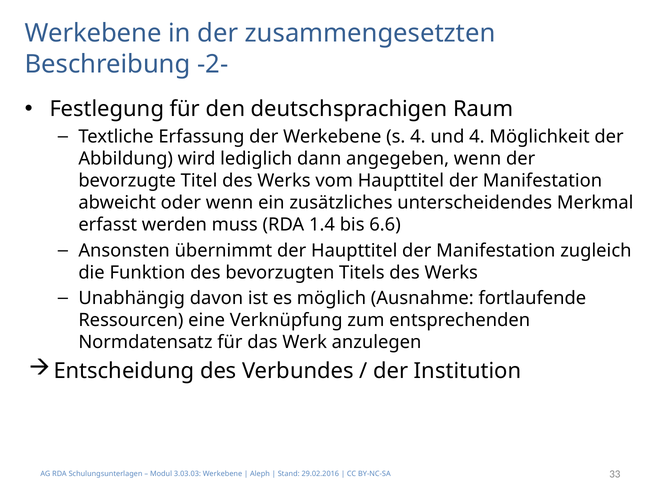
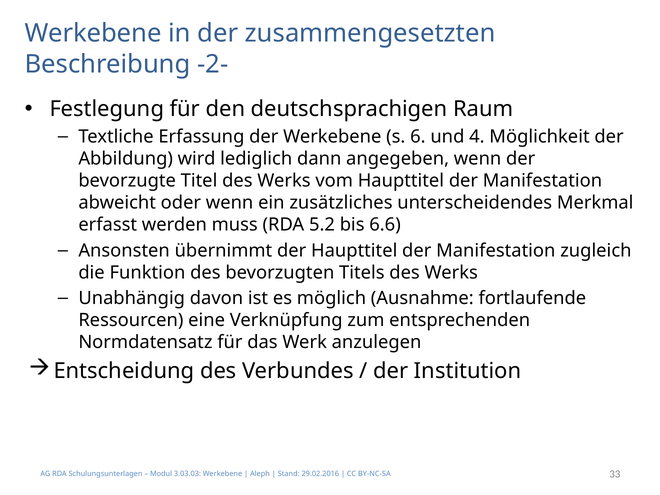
s 4: 4 -> 6
1.4: 1.4 -> 5.2
